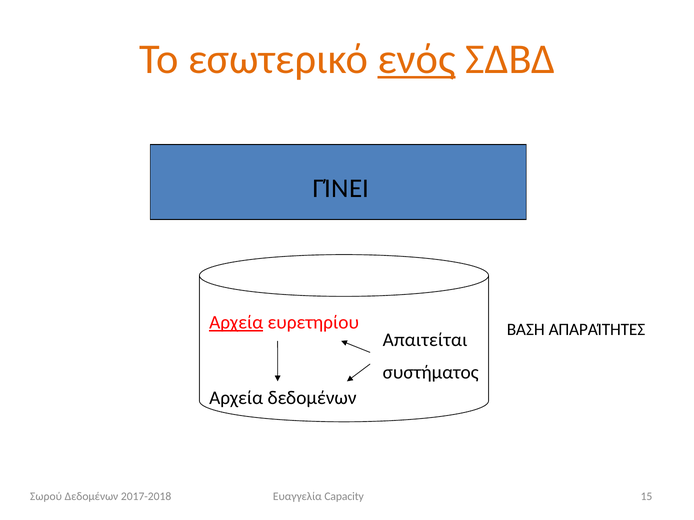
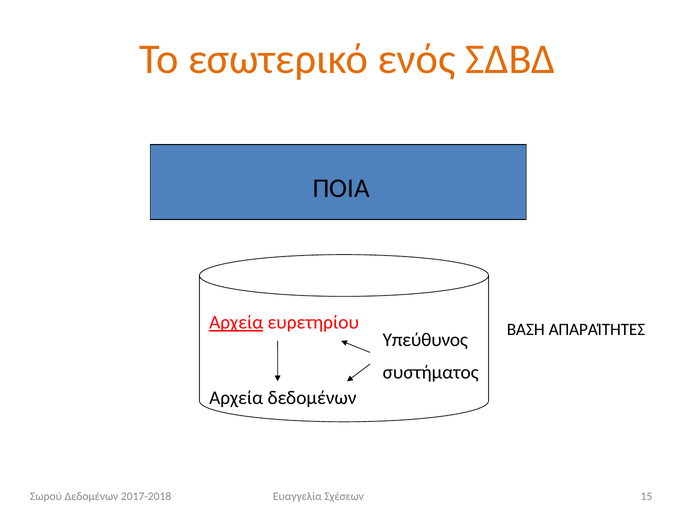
ενός underline: present -> none
ΓΊΝΕΙ: ΓΊΝΕΙ -> ΠΟΙΑ
Απαιτείται: Απαιτείται -> Υπεύθυνος
Capacity: Capacity -> Σχέσεων
